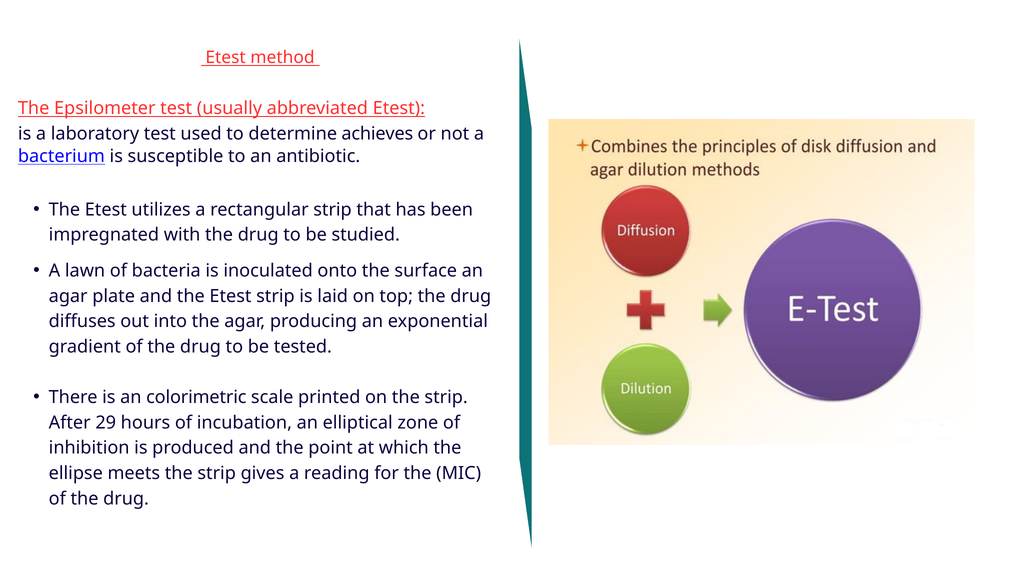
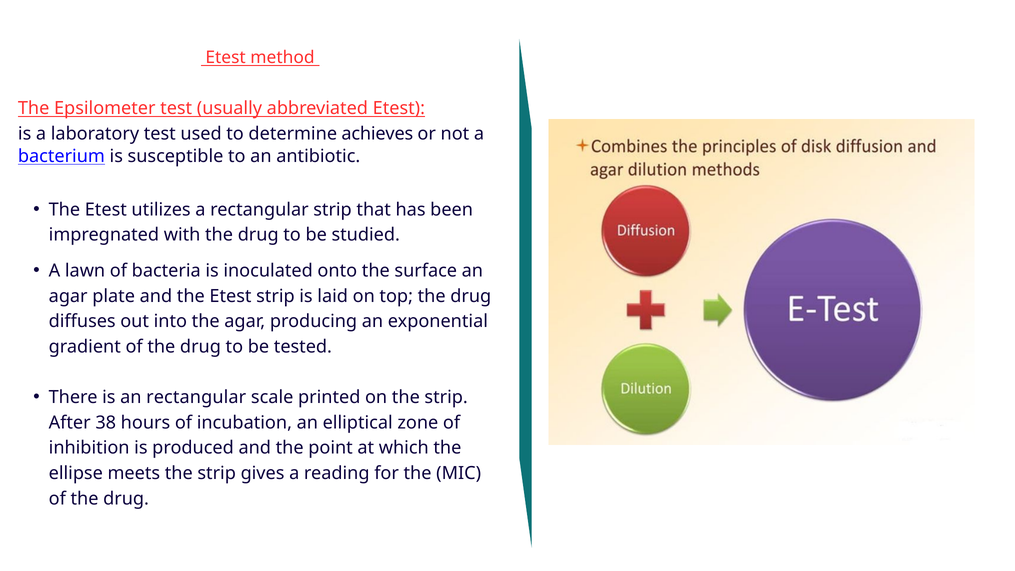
an colorimetric: colorimetric -> rectangular
29: 29 -> 38
